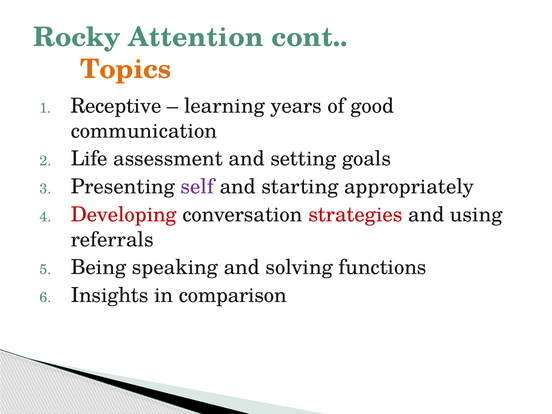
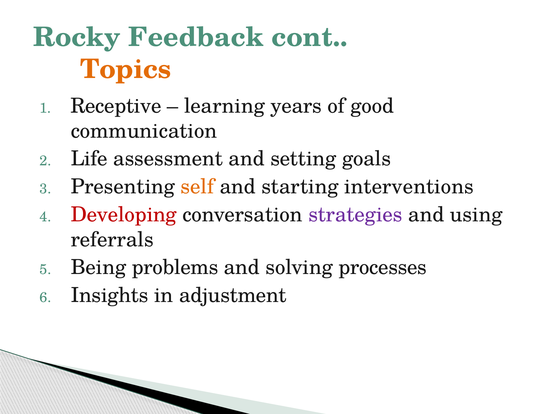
Attention: Attention -> Feedback
self colour: purple -> orange
appropriately: appropriately -> interventions
strategies colour: red -> purple
speaking: speaking -> problems
functions: functions -> processes
comparison: comparison -> adjustment
